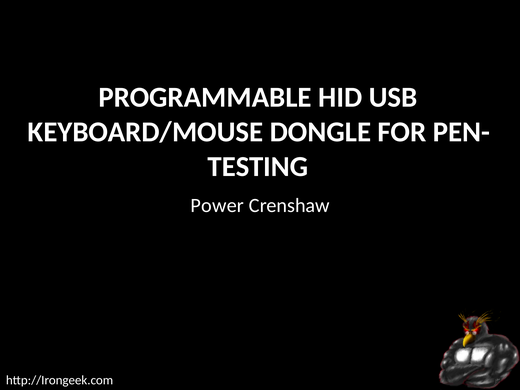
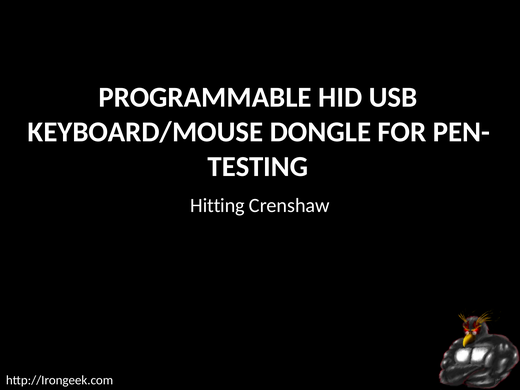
Power: Power -> Hitting
